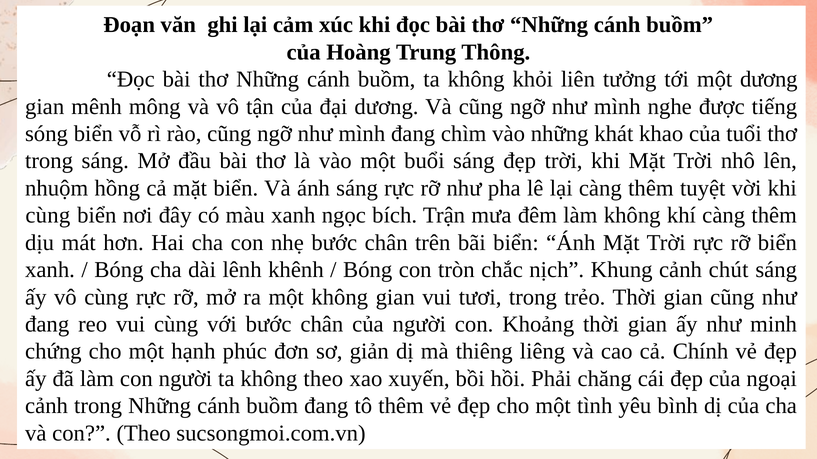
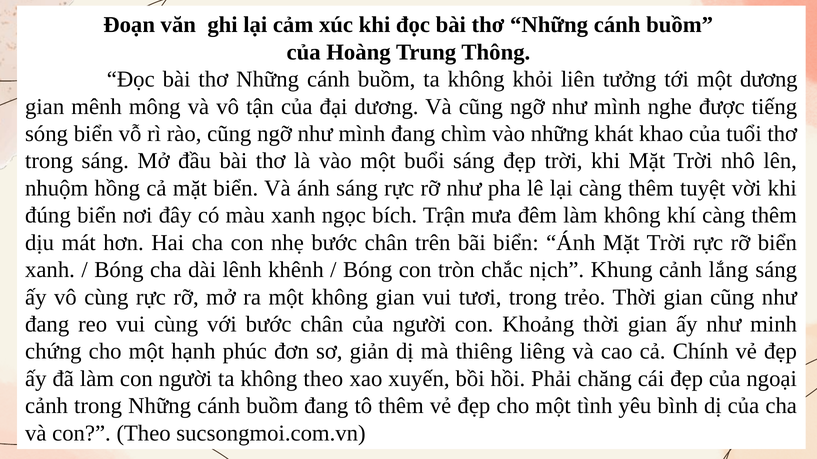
cùng at (48, 216): cùng -> đúng
chút: chút -> lắng
